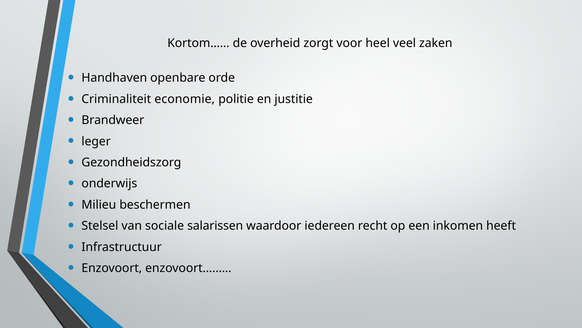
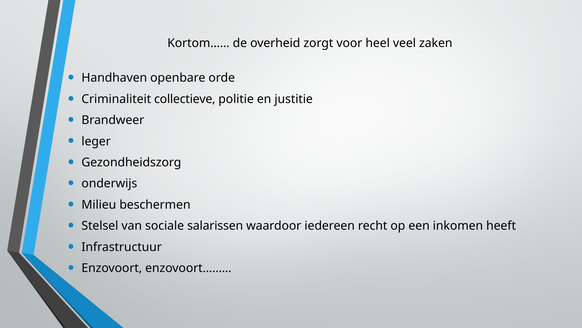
economie: economie -> collectieve
